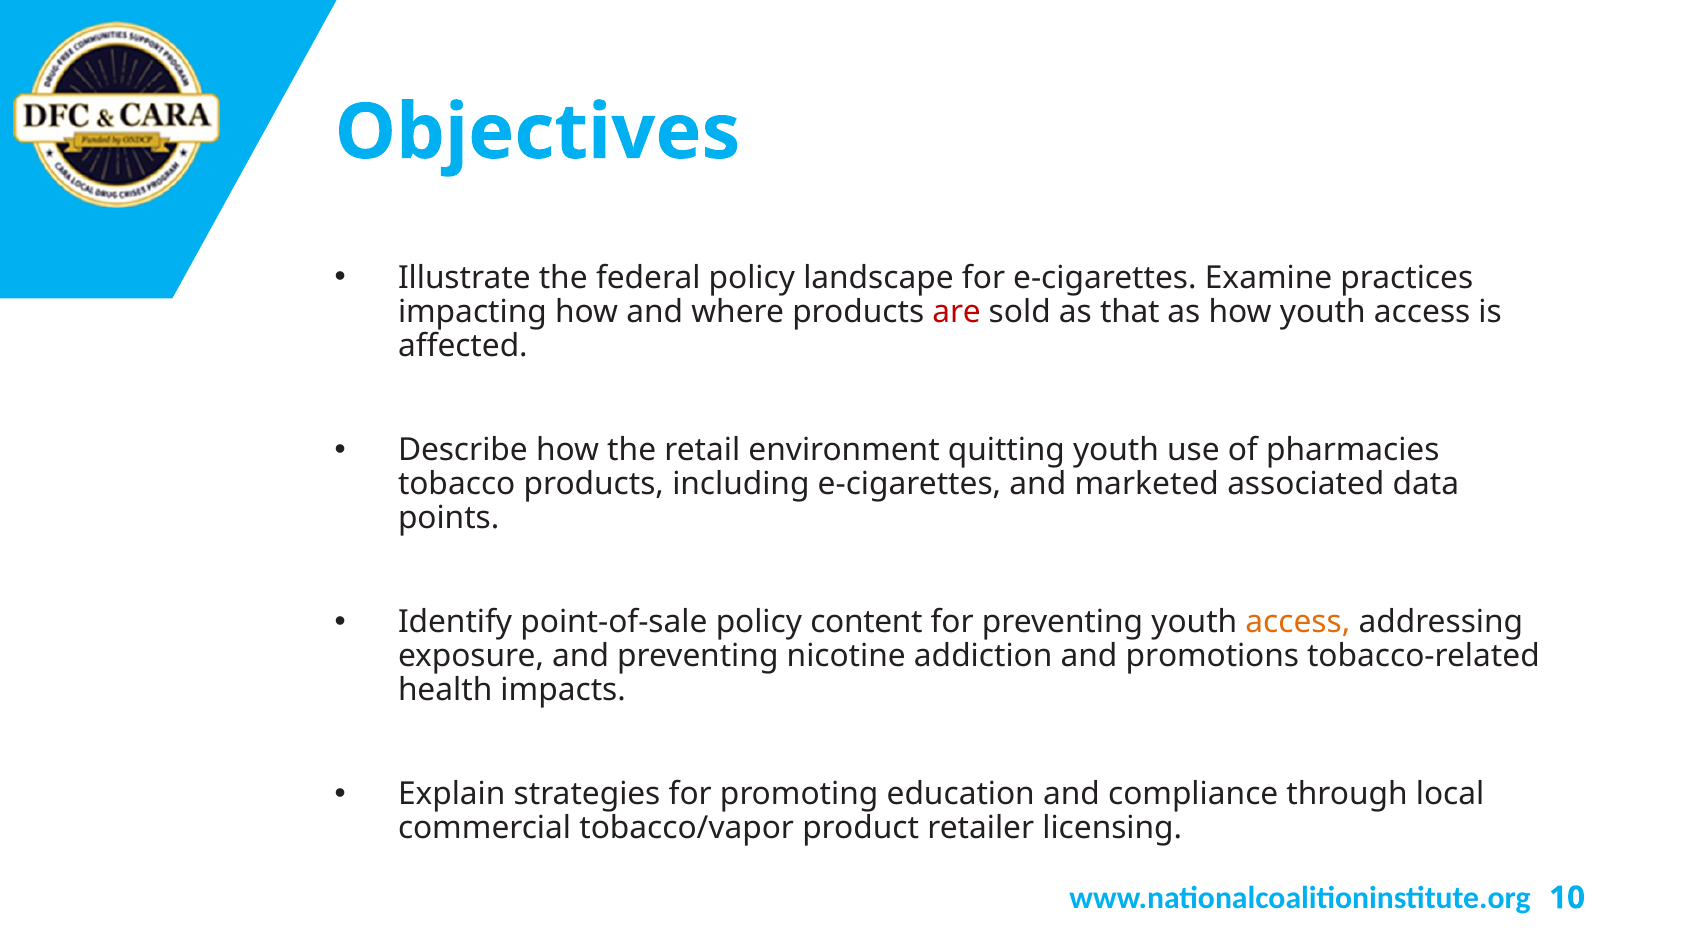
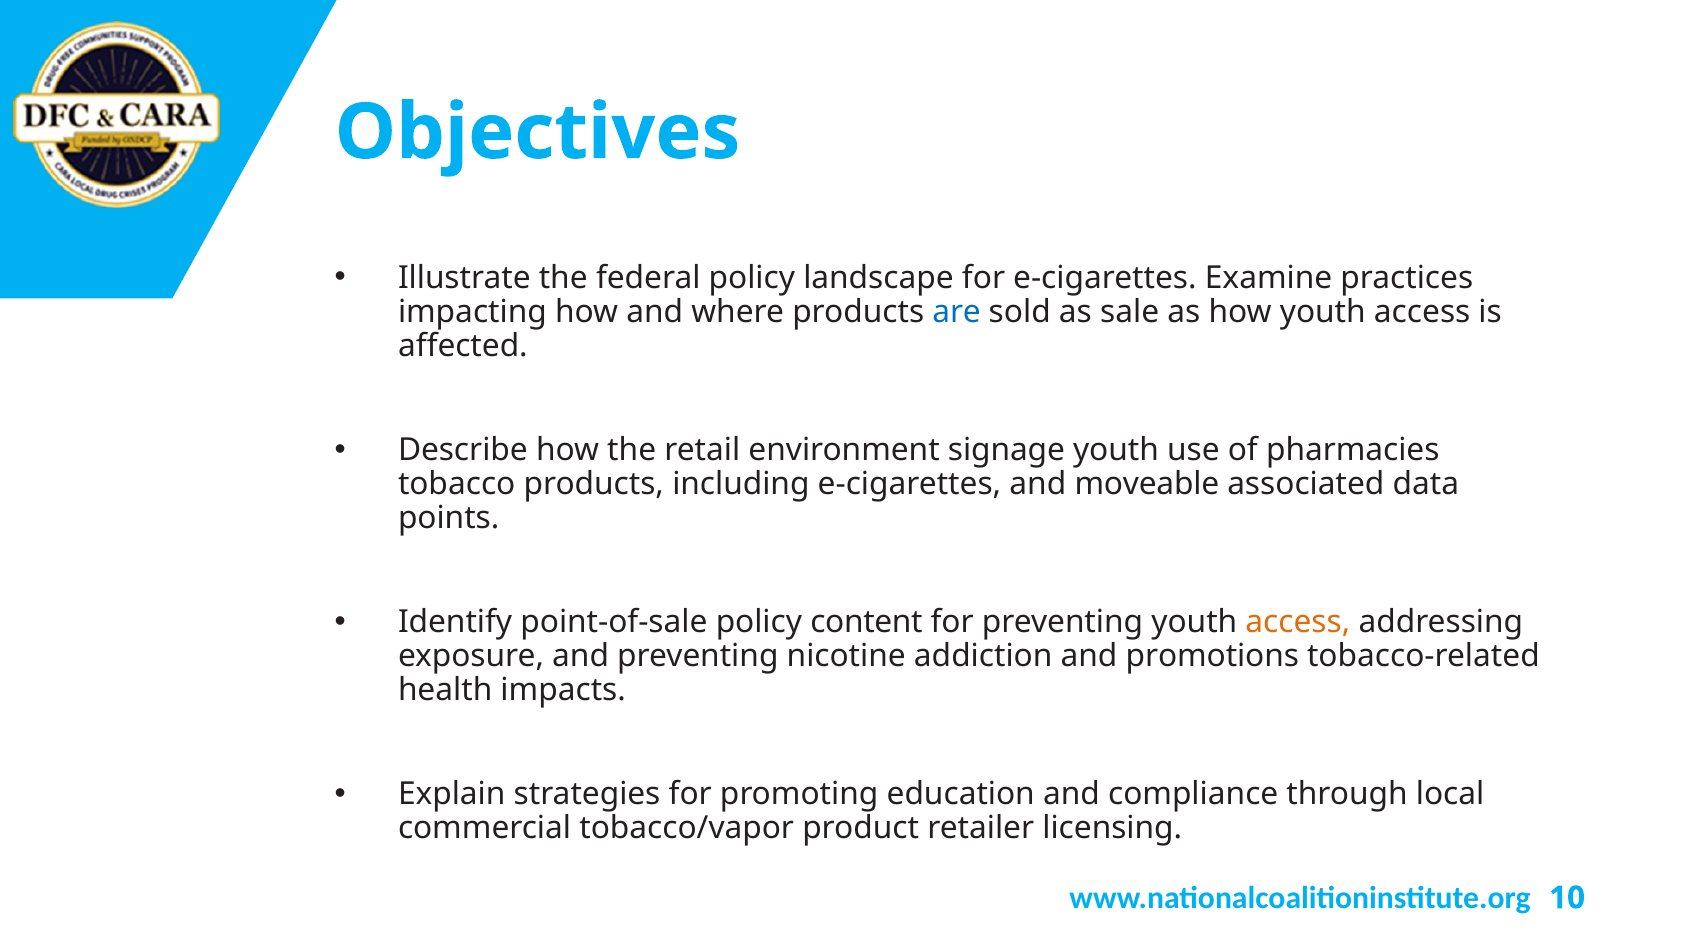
are colour: red -> blue
that: that -> sale
quitting: quitting -> signage
marketed: marketed -> moveable
